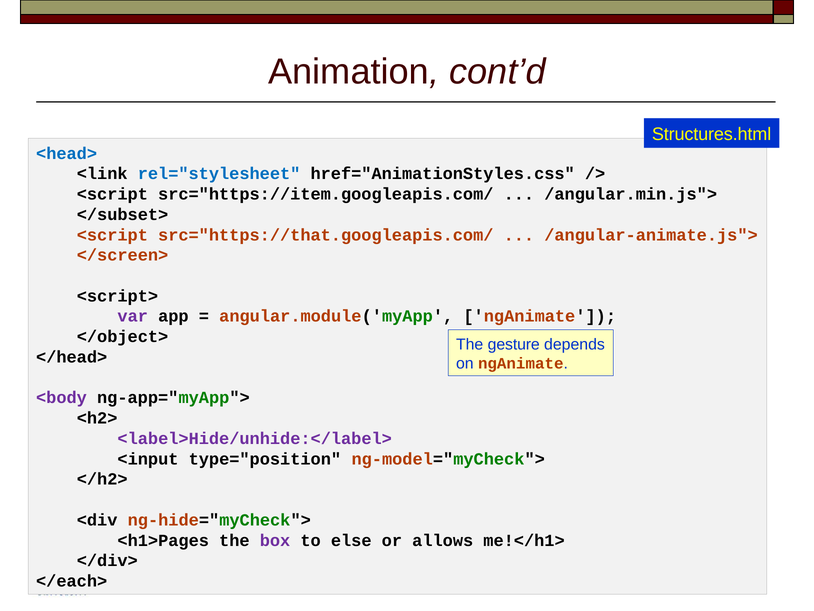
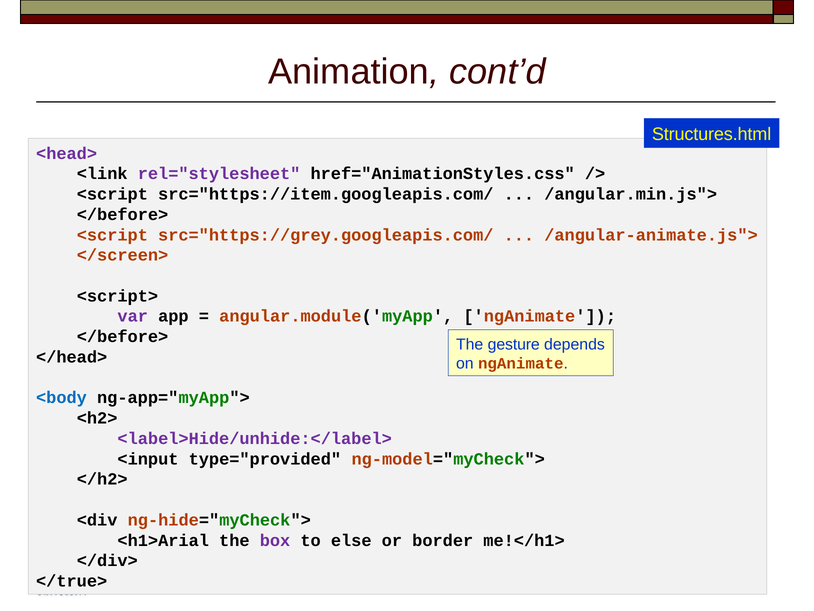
<head> colour: blue -> purple
rel="stylesheet colour: blue -> purple
</subset> at (123, 214): </subset> -> </before>
src="https://that.googleapis.com/: src="https://that.googleapis.com/ -> src="https://grey.googleapis.com/
</object> at (123, 336): </object> -> </before>
<body colour: purple -> blue
type="position: type="position -> type="provided
<h1>Pages: <h1>Pages -> <h1>Arial
allows: allows -> border
</each>: </each> -> </true>
